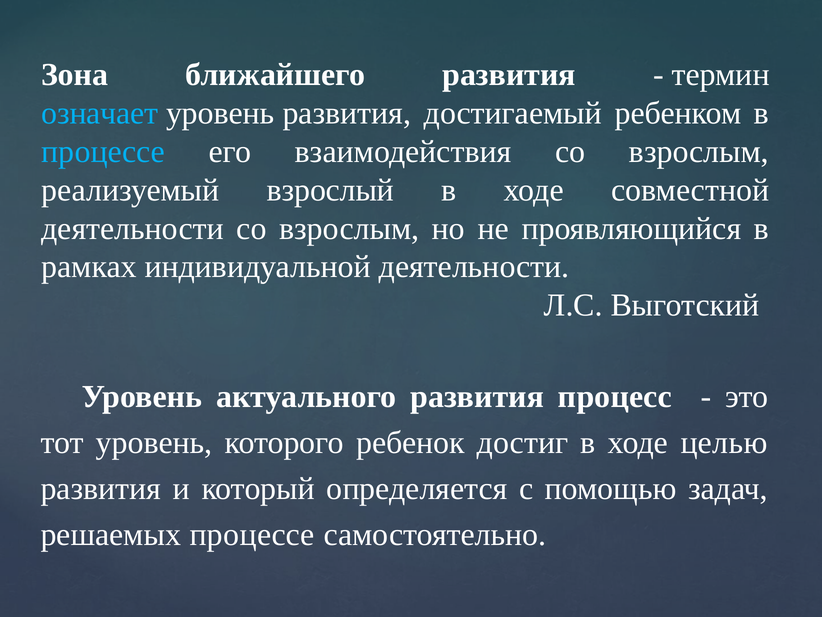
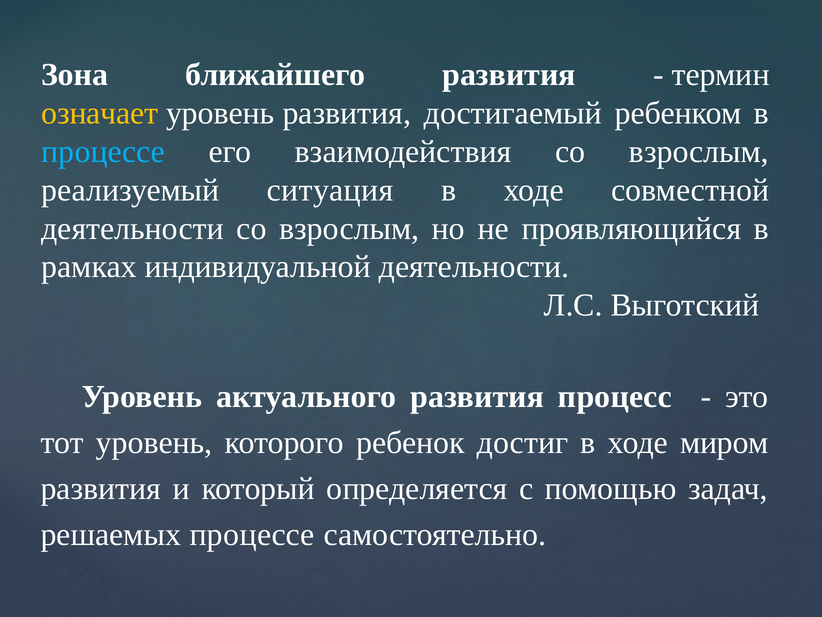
означает colour: light blue -> yellow
взрослый: взрослый -> ситуация
целью: целью -> миром
